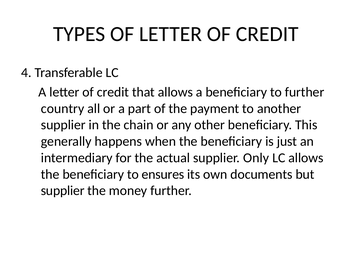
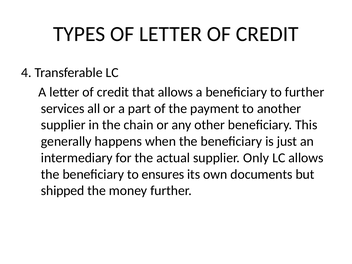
country: country -> services
supplier at (63, 191): supplier -> shipped
